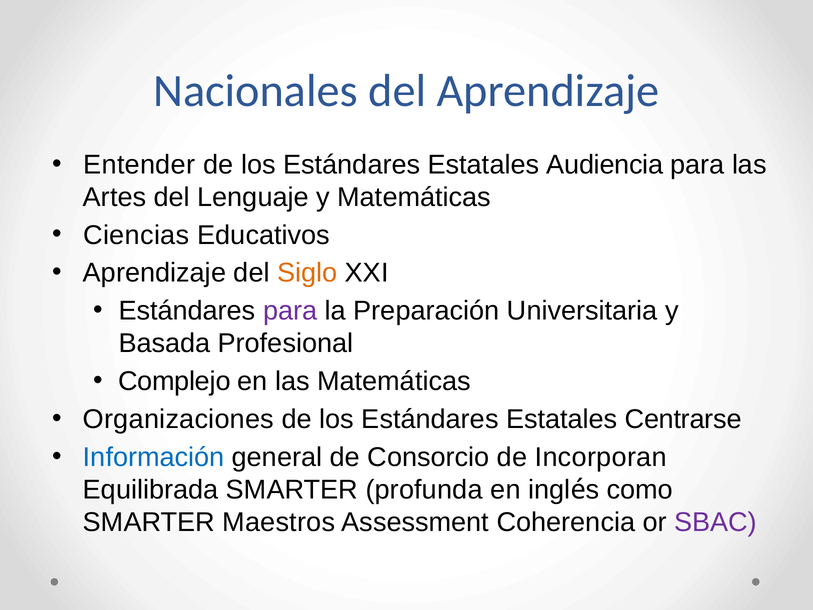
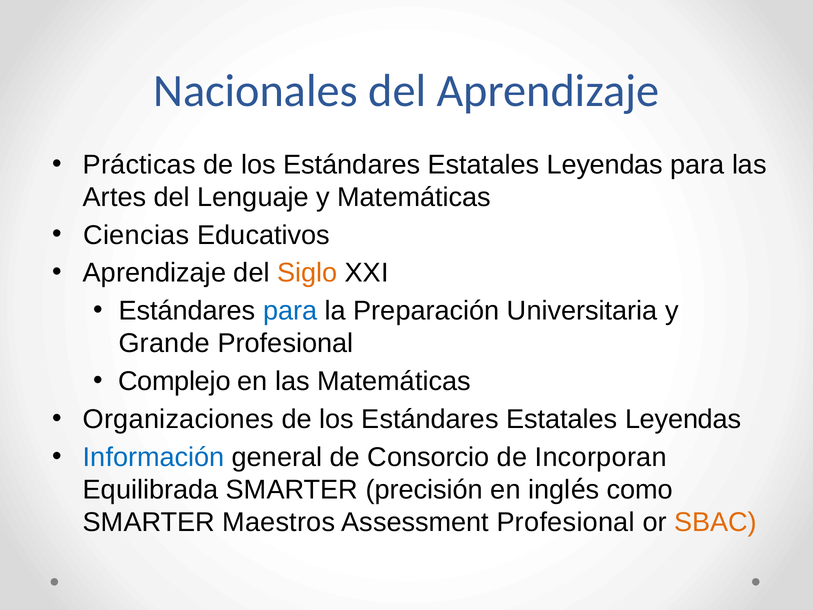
Entender: Entender -> Prácticas
Audiencia at (605, 165): Audiencia -> Leyendas
para at (290, 311) colour: purple -> blue
Basada: Basada -> Grande
Centrarse at (683, 419): Centrarse -> Leyendas
profunda: profunda -> precisión
Assessment Coherencia: Coherencia -> Profesional
SBAC colour: purple -> orange
